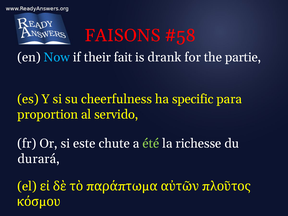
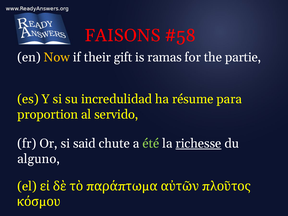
Now colour: light blue -> yellow
fait: fait -> gift
drank: drank -> ramas
cheerfulness: cheerfulness -> incredulidad
specific: specific -> résume
este: este -> said
richesse underline: none -> present
durará: durará -> alguno
